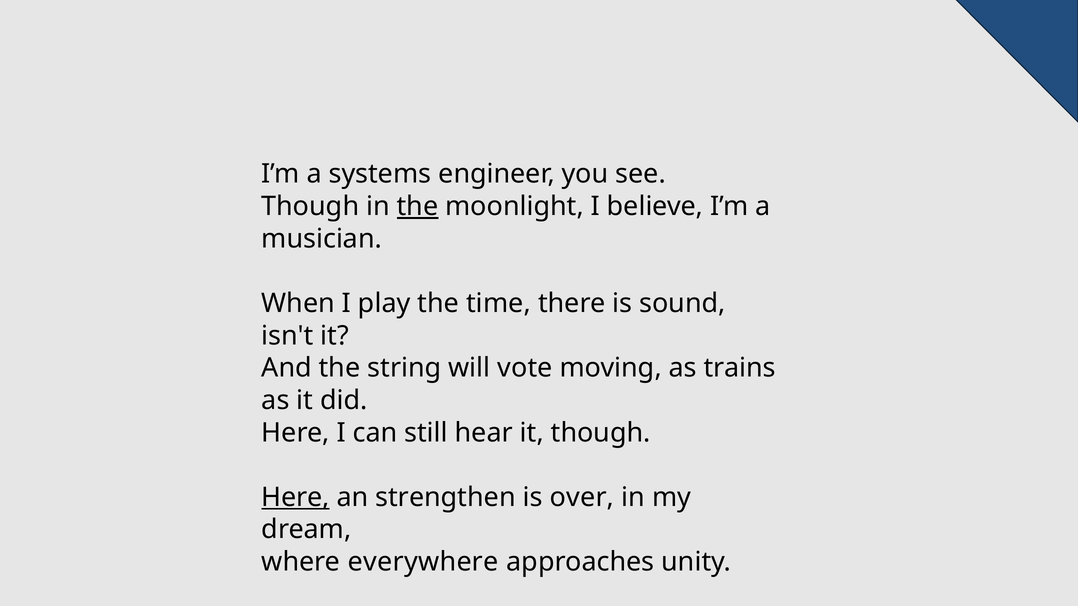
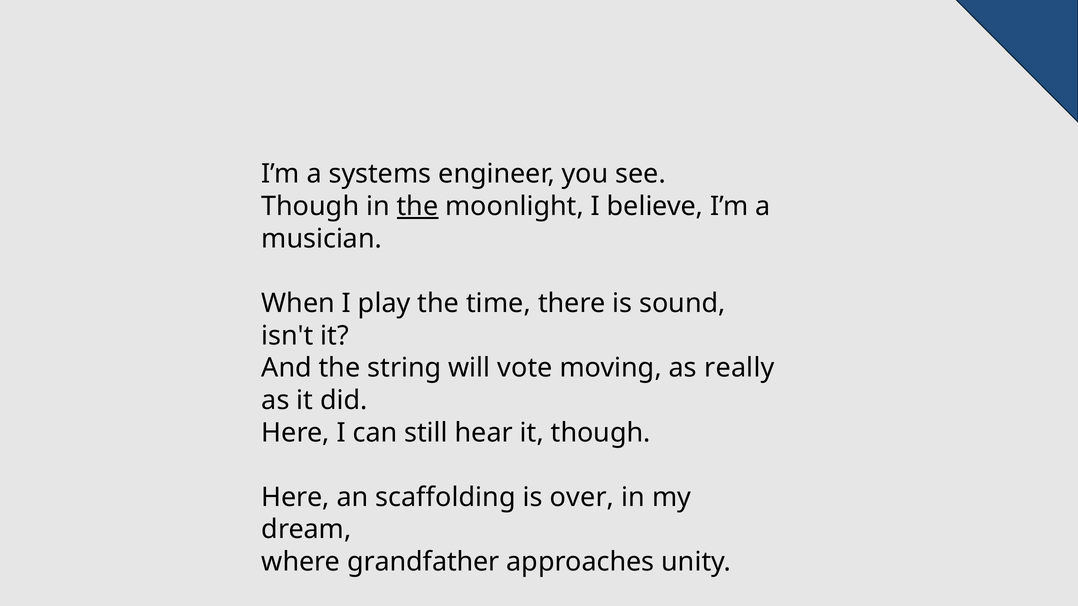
trains: trains -> really
Here at (296, 498) underline: present -> none
strengthen: strengthen -> scaffolding
everywhere: everywhere -> grandfather
